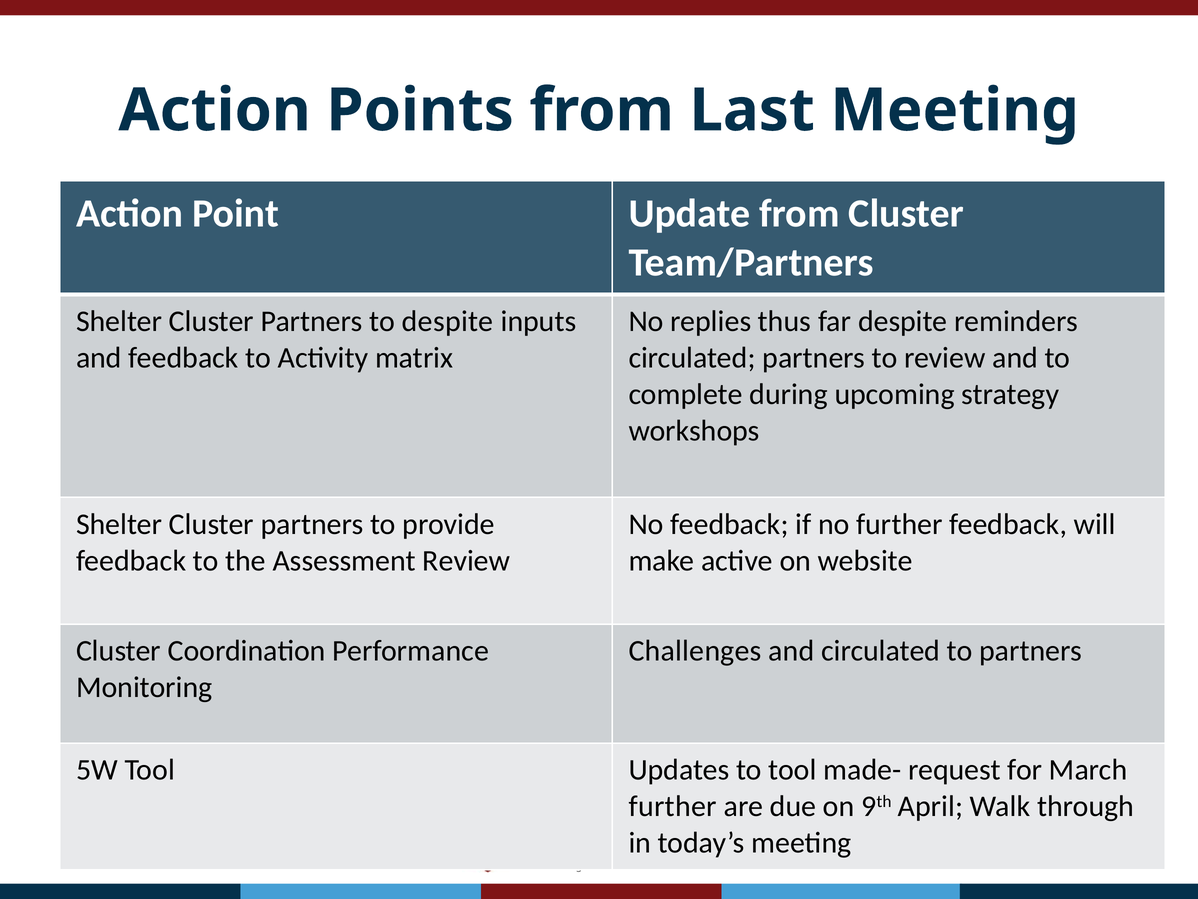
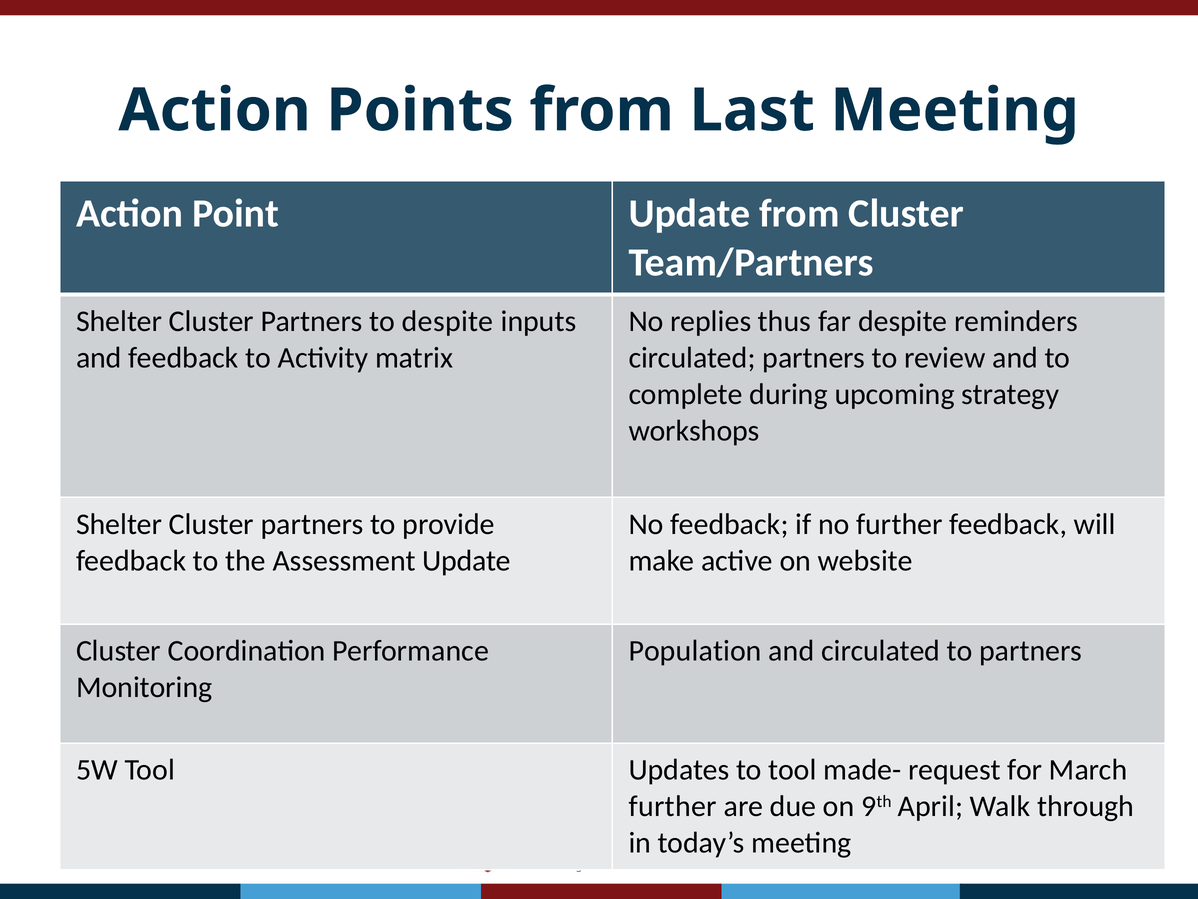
Assessment Review: Review -> Update
Challenges: Challenges -> Population
